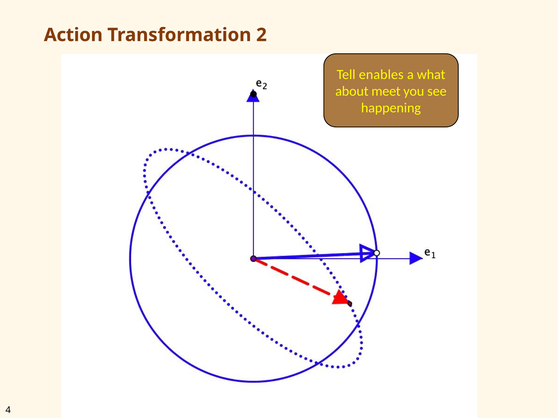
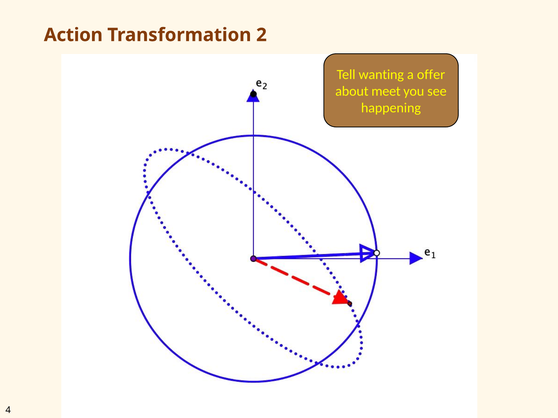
enables: enables -> wanting
what: what -> offer
